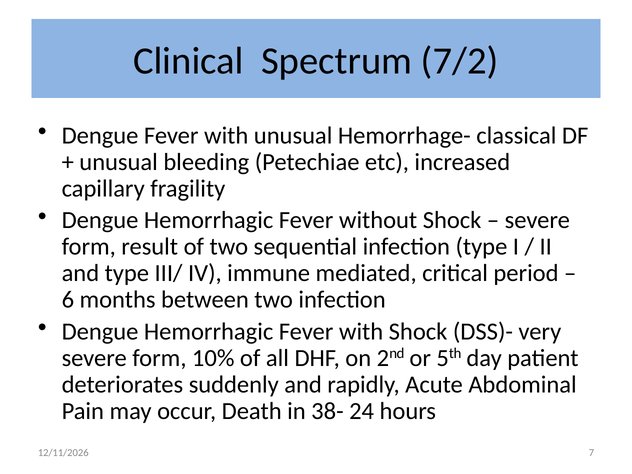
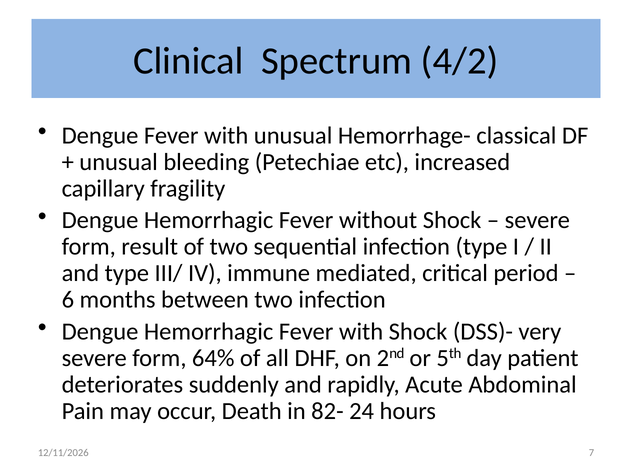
7/2: 7/2 -> 4/2
10%: 10% -> 64%
38-: 38- -> 82-
